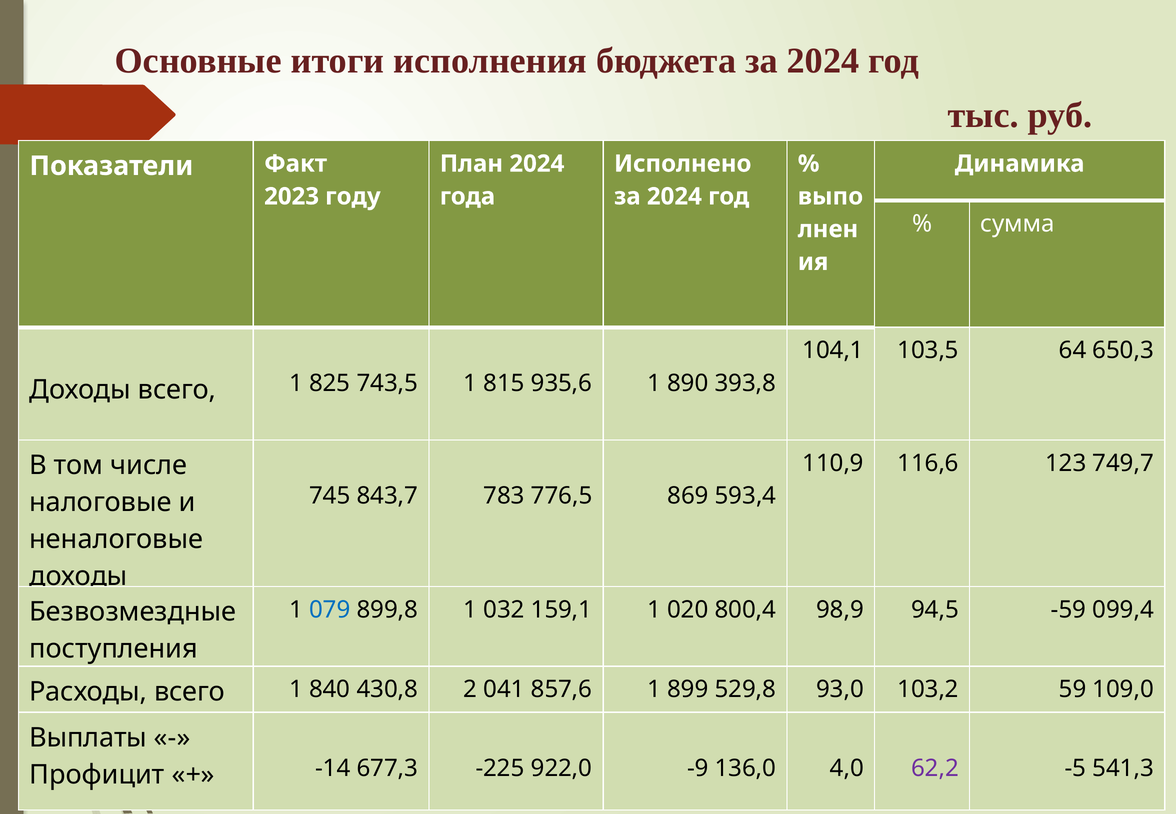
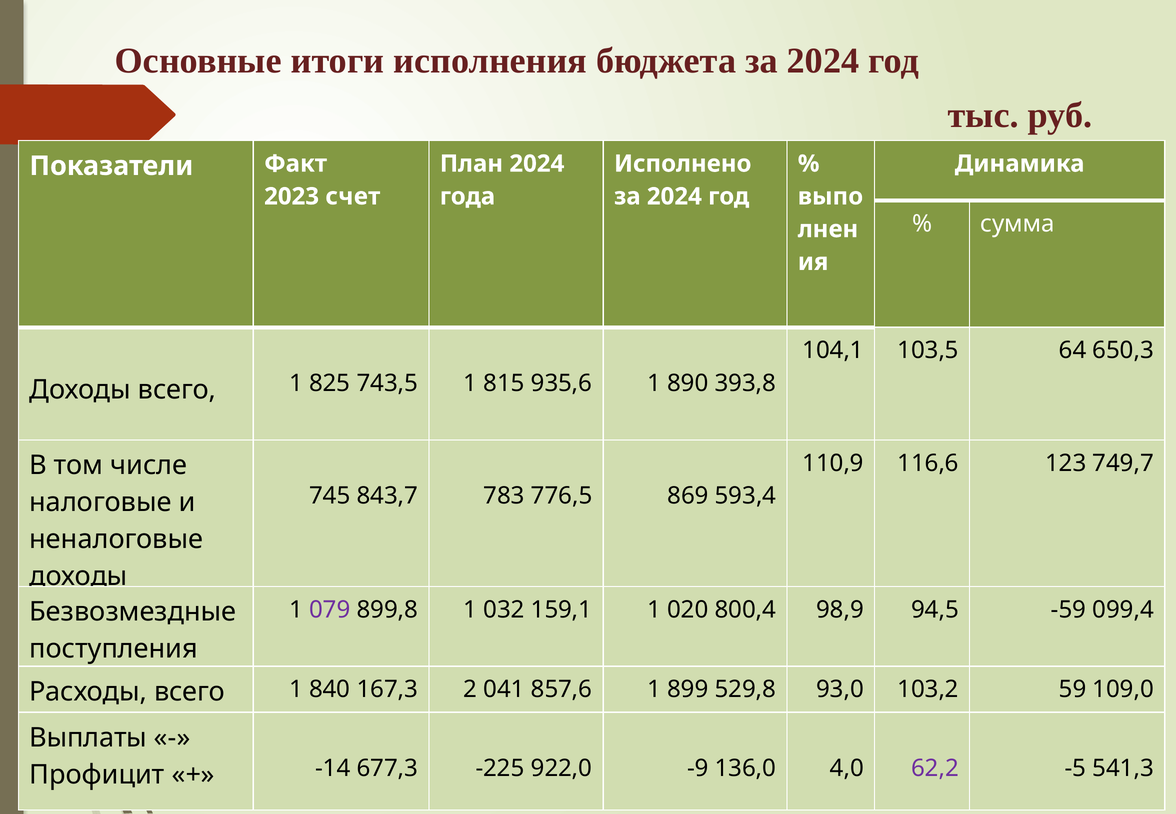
году: году -> счет
079 colour: blue -> purple
430,8: 430,8 -> 167,3
